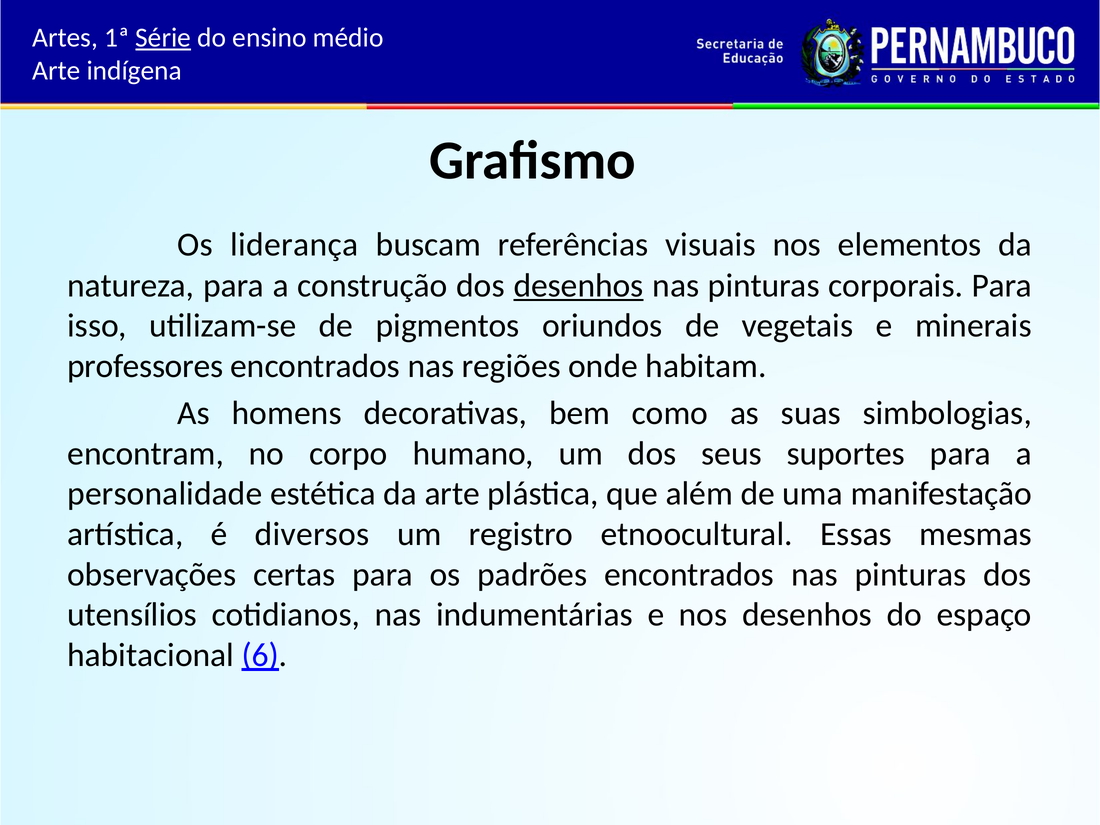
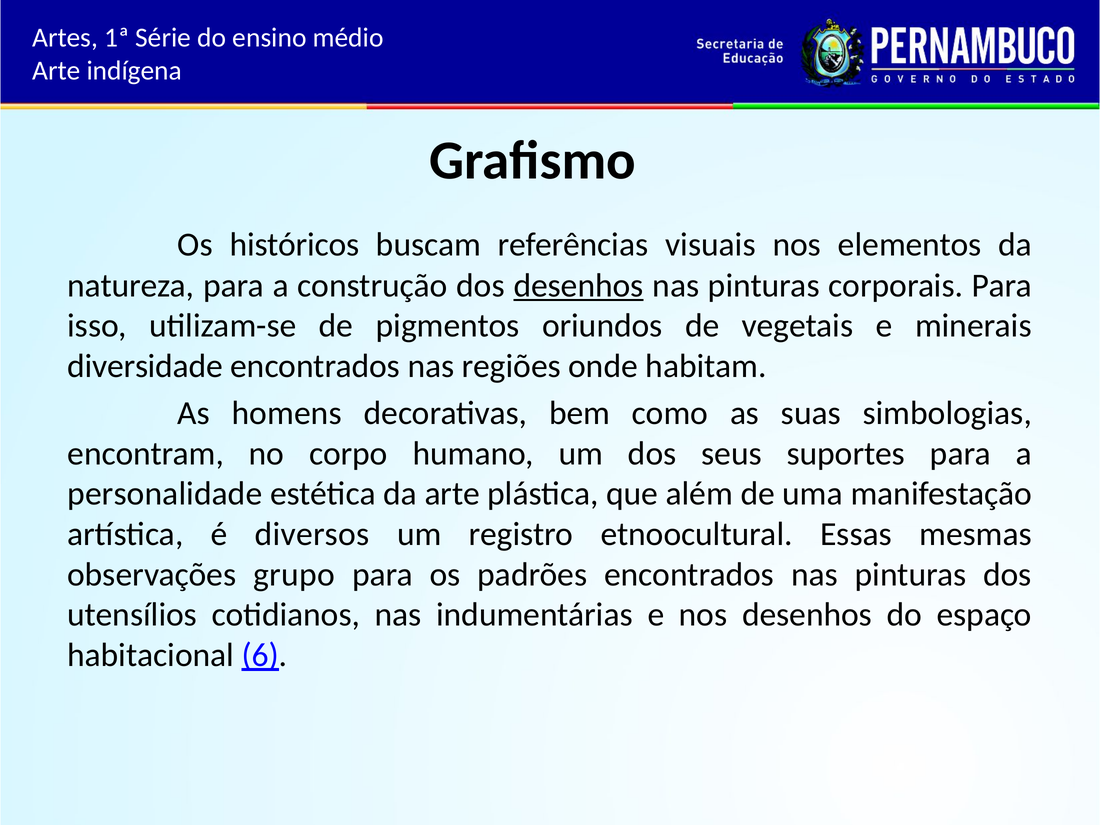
Série underline: present -> none
liderança: liderança -> históricos
professores: professores -> diversidade
certas: certas -> grupo
